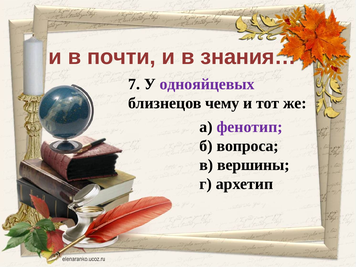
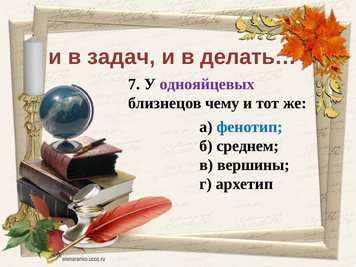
почти: почти -> задач
знания…: знания… -> делать…
фенотип colour: purple -> blue
вопроса: вопроса -> среднем
